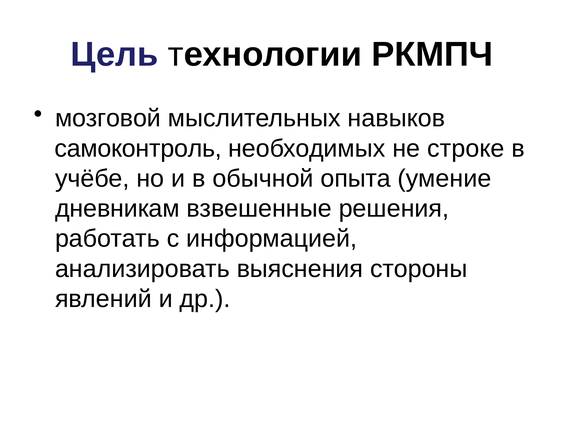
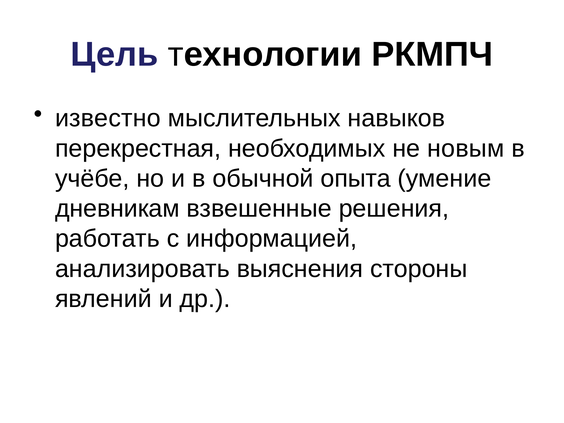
мозговой: мозговой -> известно
самоконтроль: самоконтроль -> перекрестная
строке: строке -> новым
